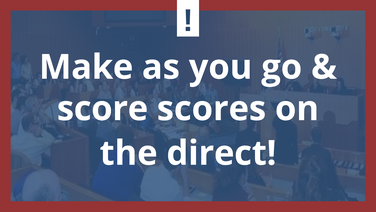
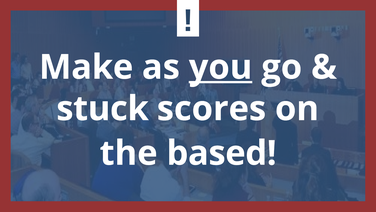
you underline: none -> present
score: score -> stuck
direct: direct -> based
